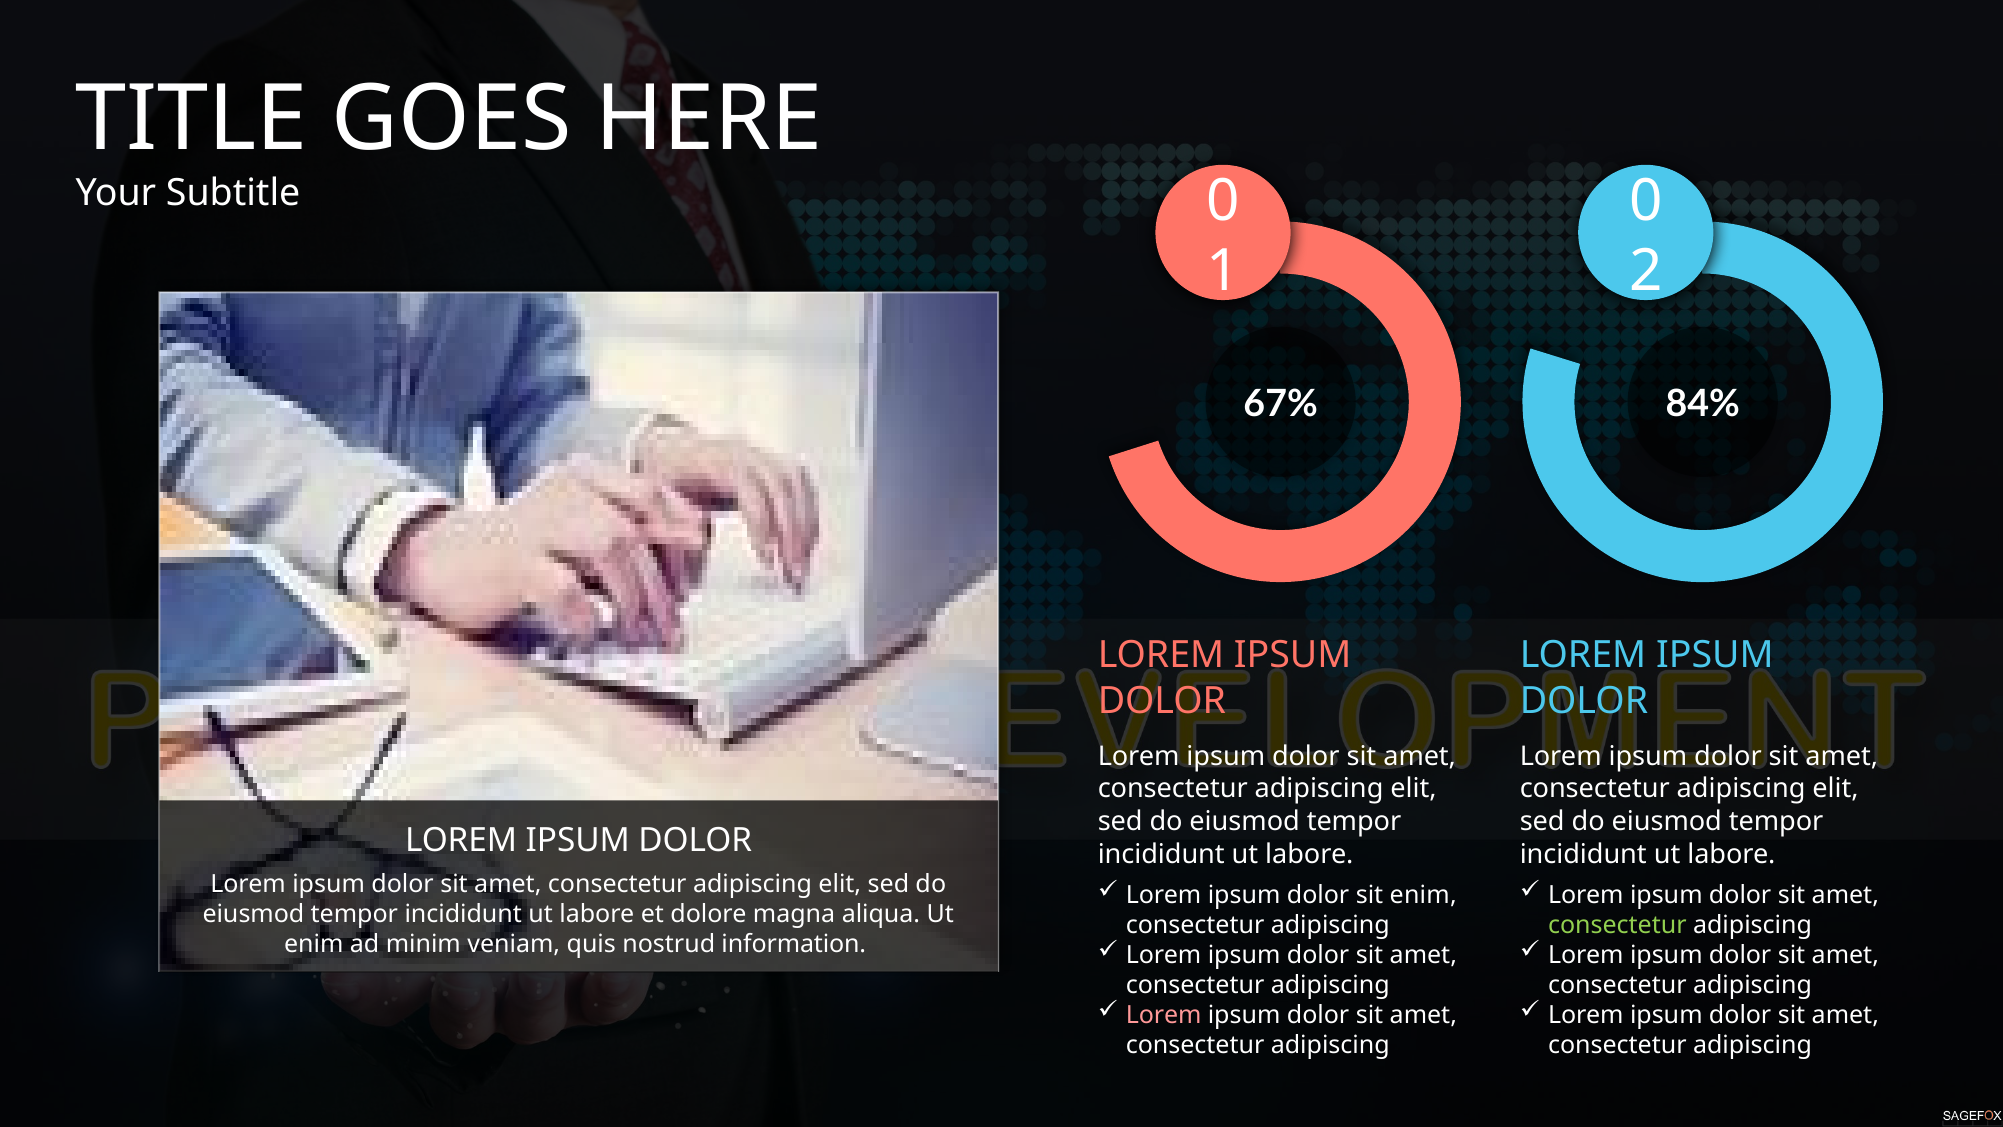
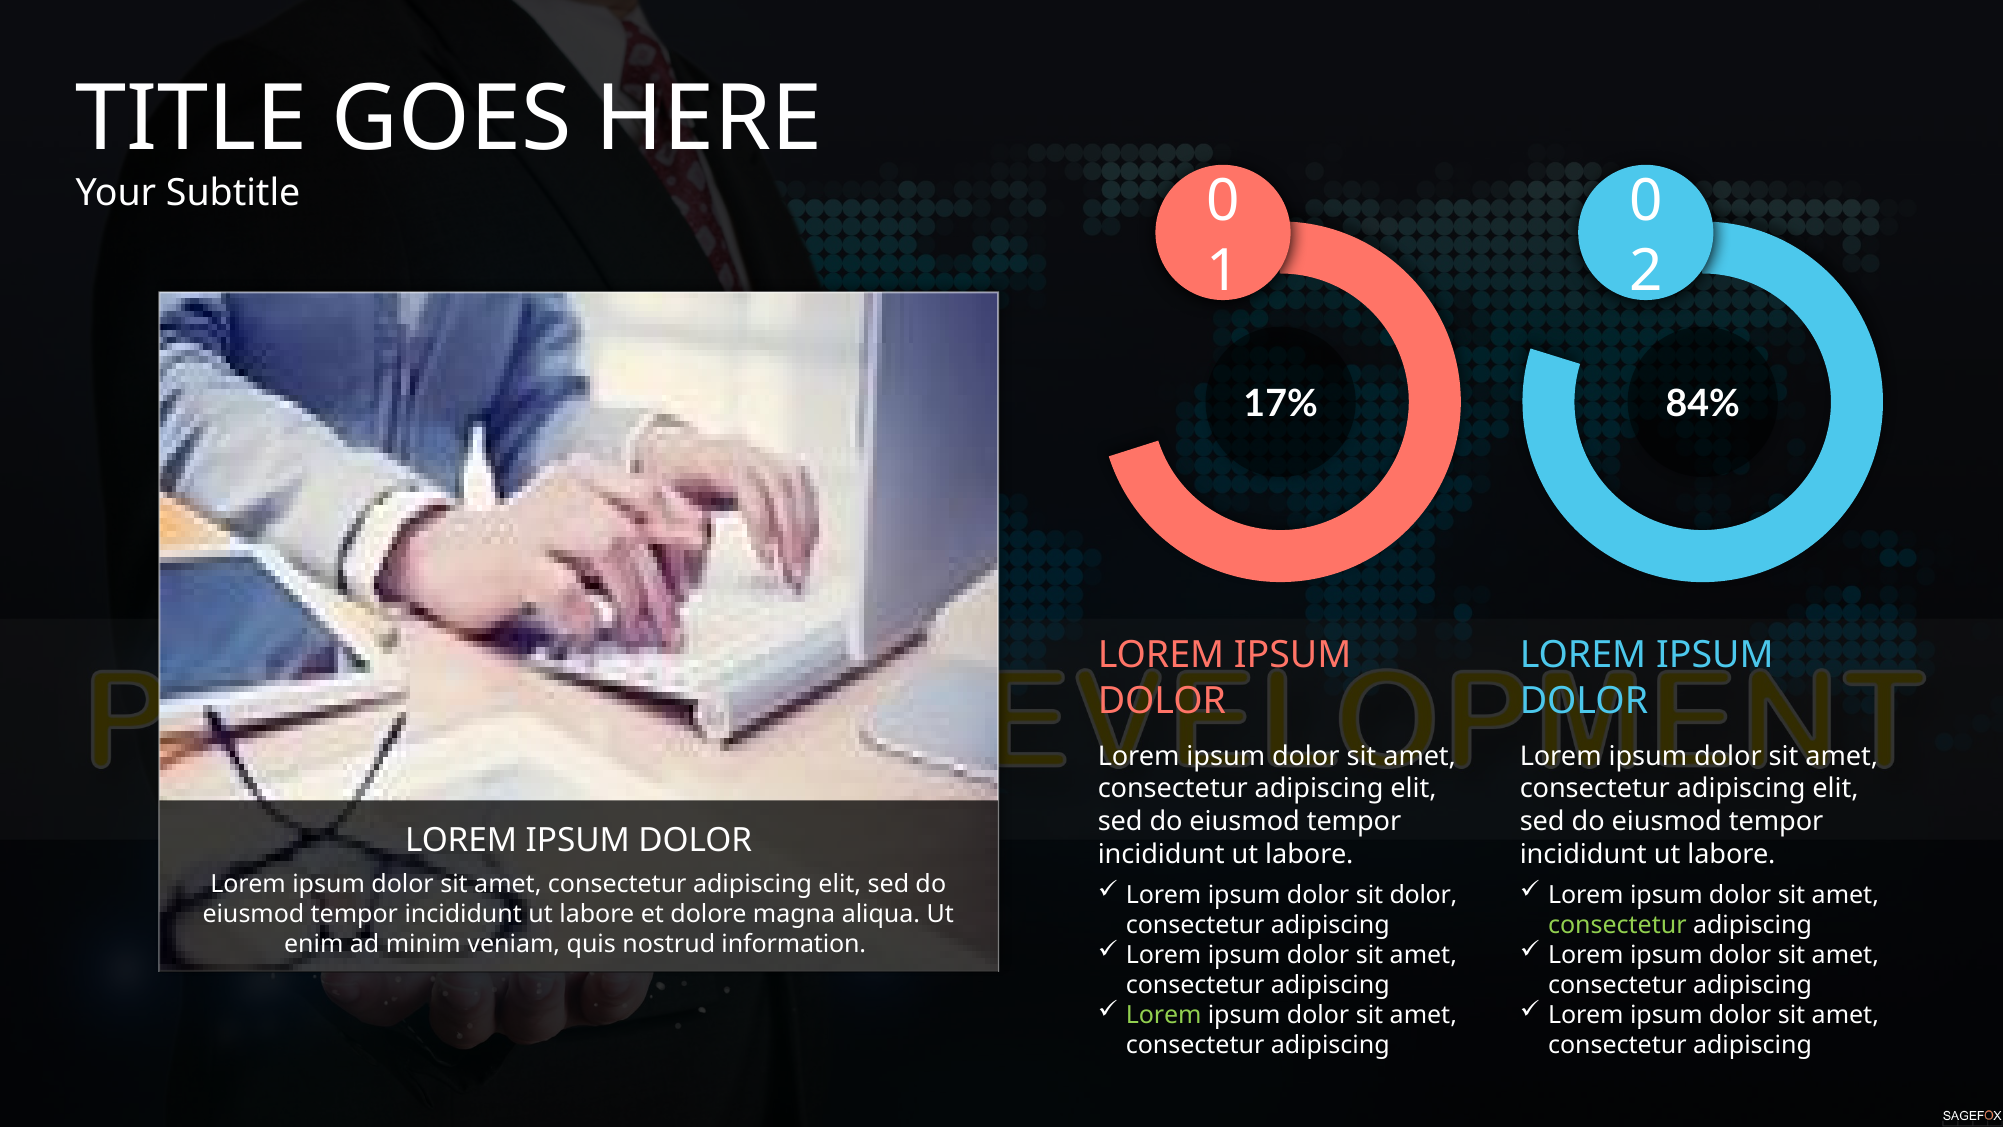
67%: 67% -> 17%
sit enim: enim -> dolor
Lorem at (1164, 1015) colour: pink -> light green
